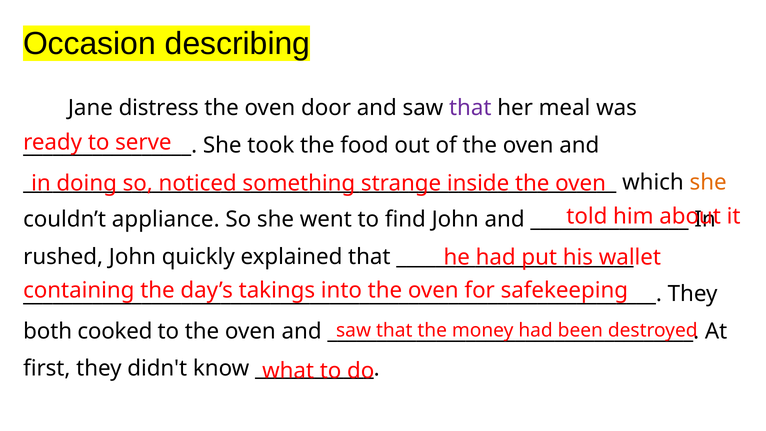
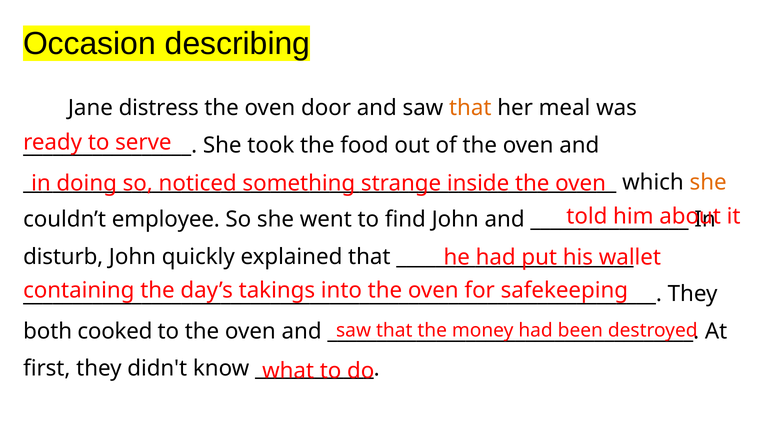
that at (470, 108) colour: purple -> orange
appliance: appliance -> employee
rushed: rushed -> disturb
